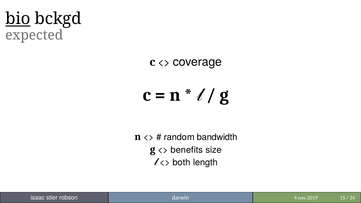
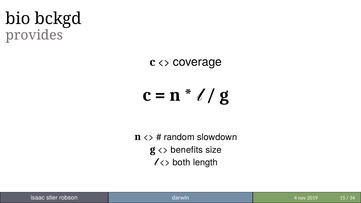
bio underline: present -> none
expected: expected -> provides
bandwidth: bandwidth -> slowdown
